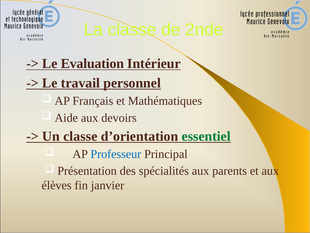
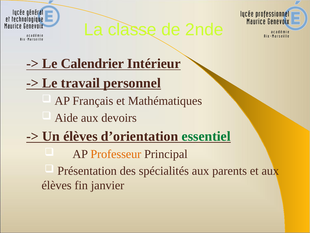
Evaluation: Evaluation -> Calendrier
Un classe: classe -> élèves
Professeur colour: blue -> orange
